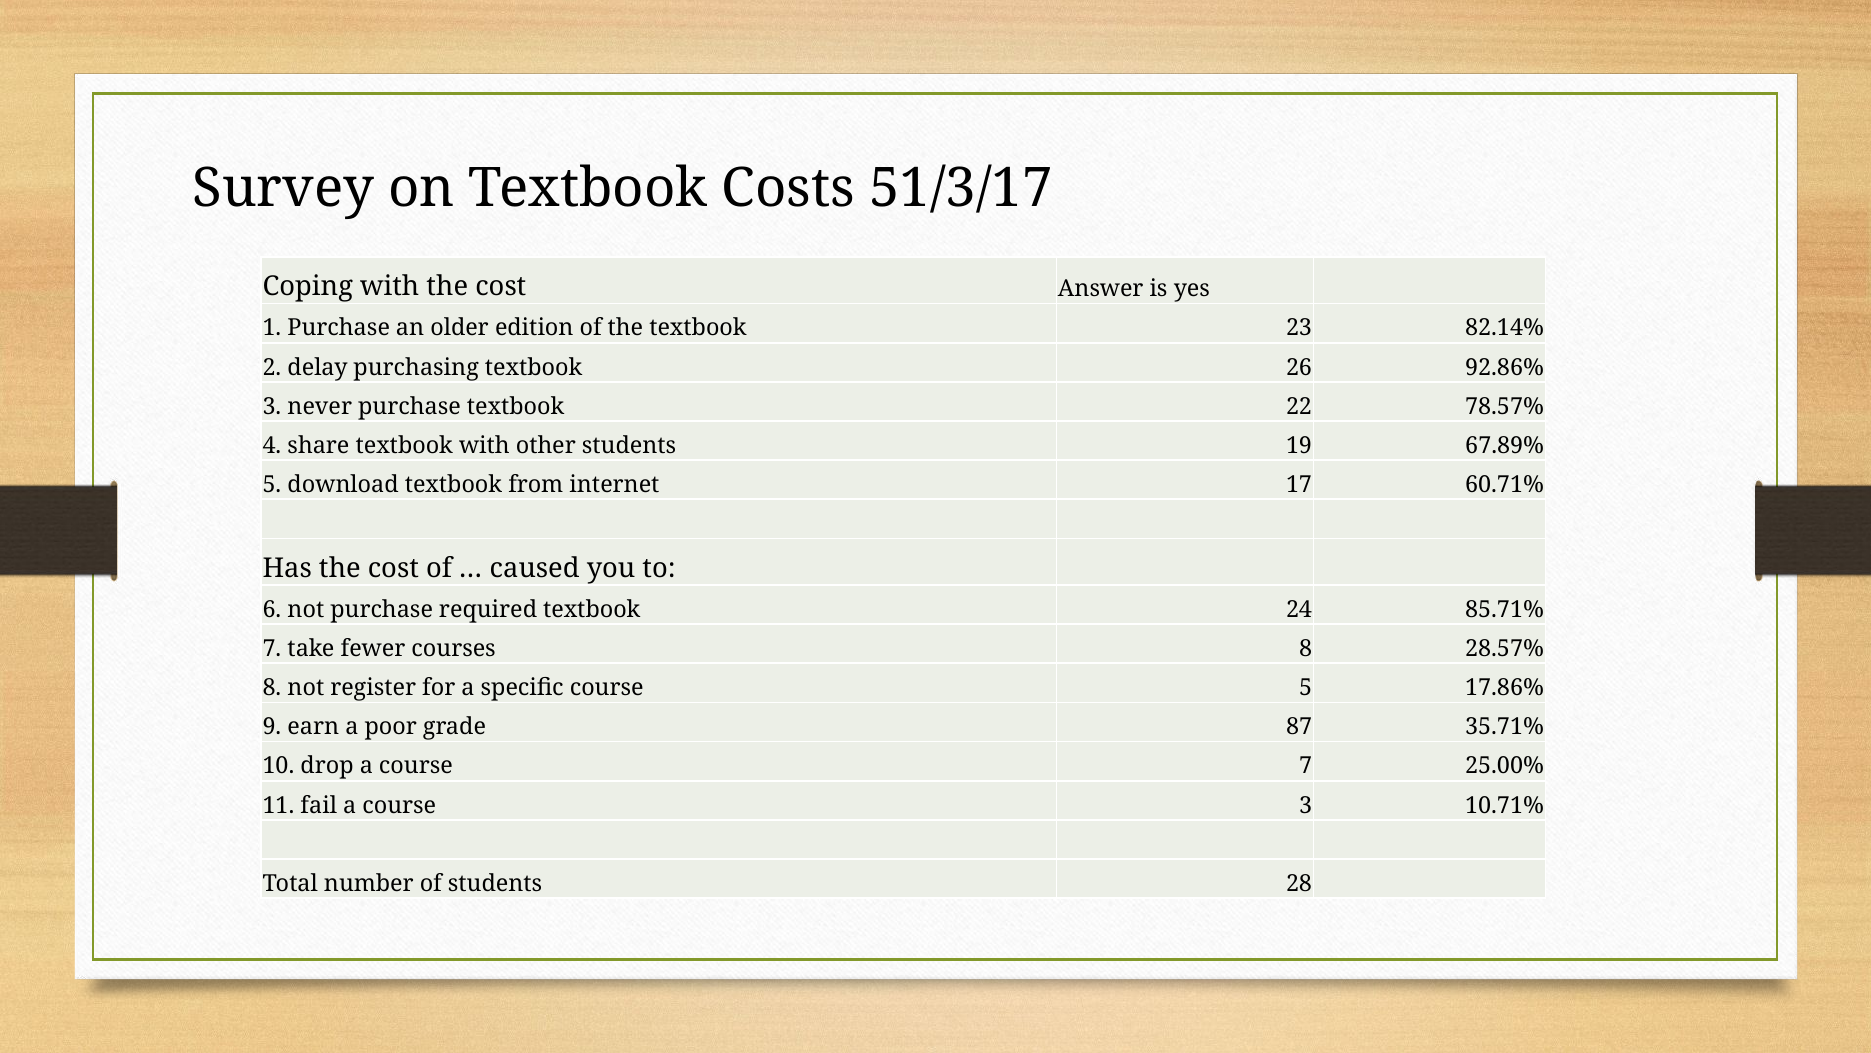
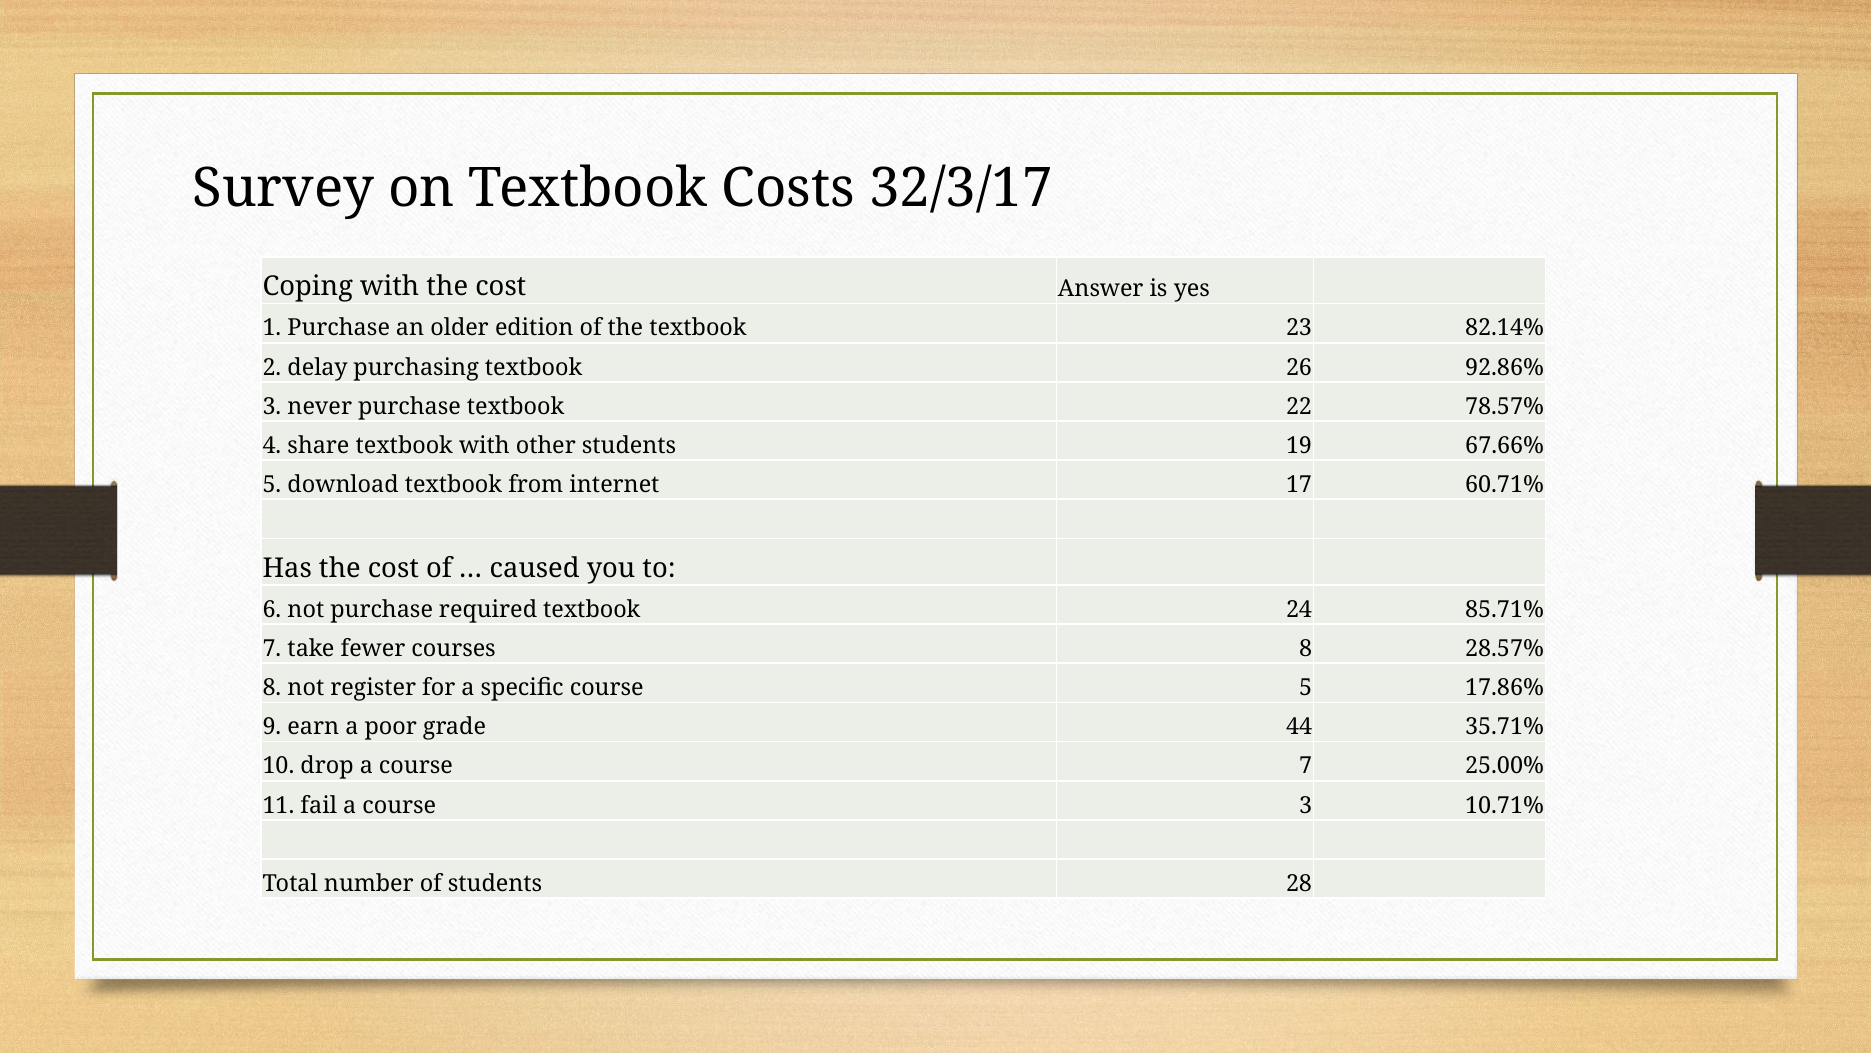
51/3/17: 51/3/17 -> 32/3/17
67.89%: 67.89% -> 67.66%
87: 87 -> 44
